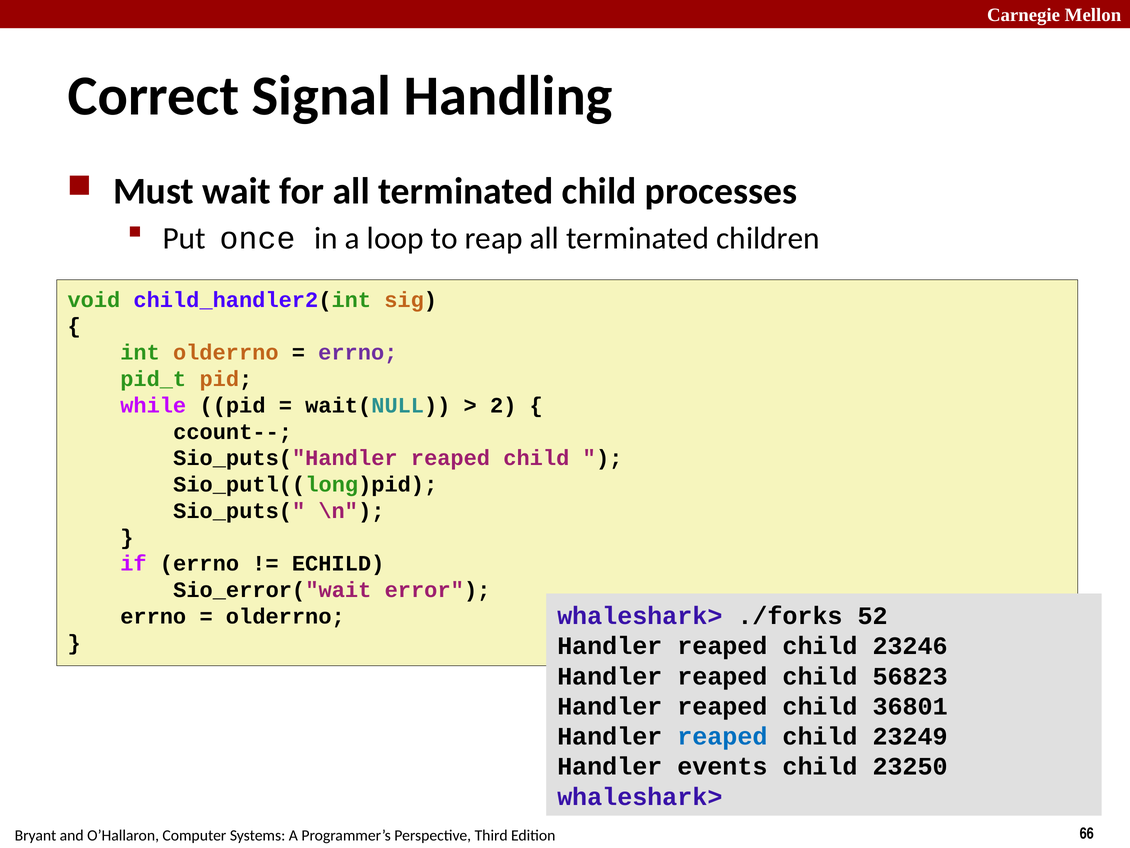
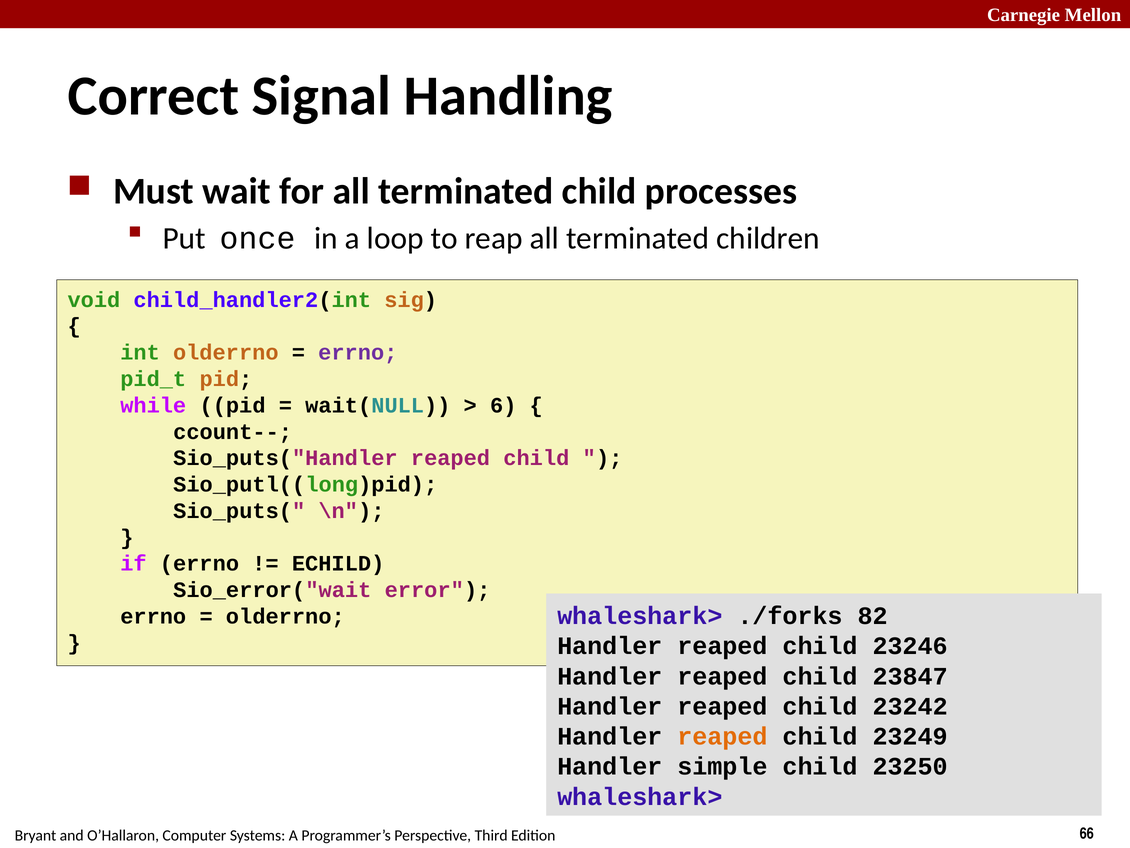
2: 2 -> 6
52: 52 -> 82
56823: 56823 -> 23847
36801: 36801 -> 23242
reaped at (722, 736) colour: blue -> orange
events: events -> simple
